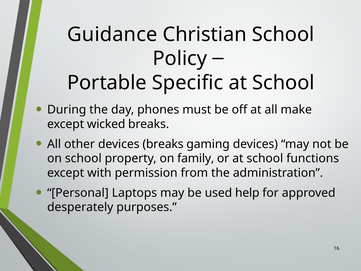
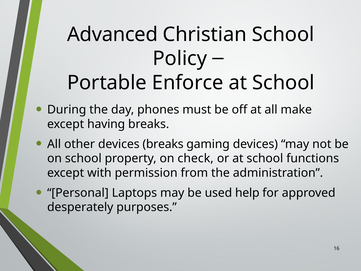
Guidance: Guidance -> Advanced
Specific: Specific -> Enforce
wicked: wicked -> having
family: family -> check
